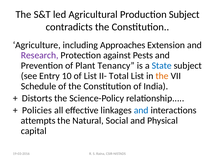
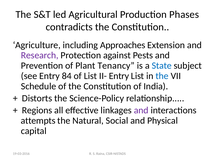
Production Subject: Subject -> Phases
10: 10 -> 84
II- Total: Total -> Entry
the at (162, 76) colour: orange -> blue
Policies: Policies -> Regions
and at (141, 111) colour: blue -> purple
